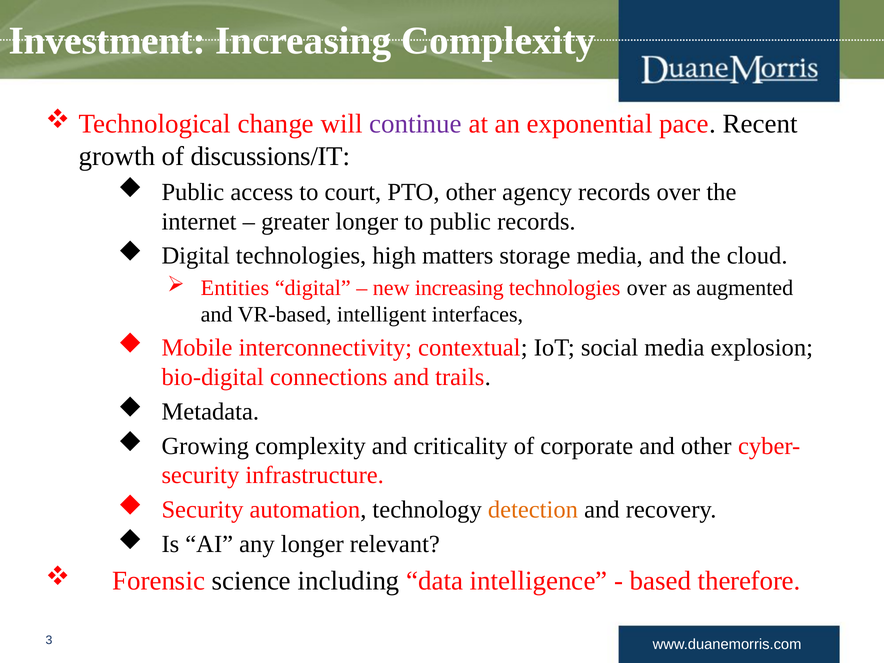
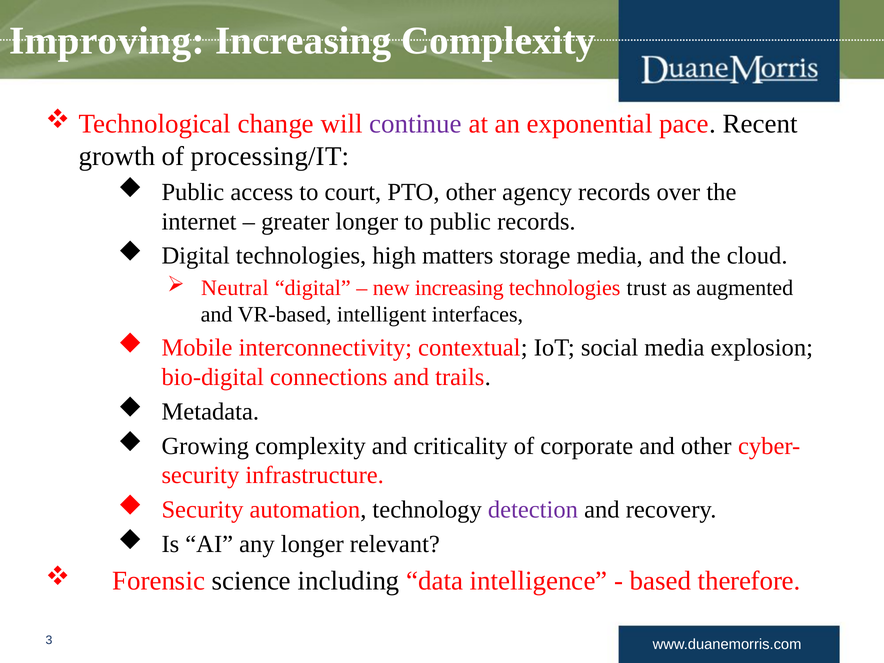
Investment: Investment -> Improving
discussions/IT: discussions/IT -> processing/IT
Entities: Entities -> Neutral
technologies over: over -> trust
detection colour: orange -> purple
